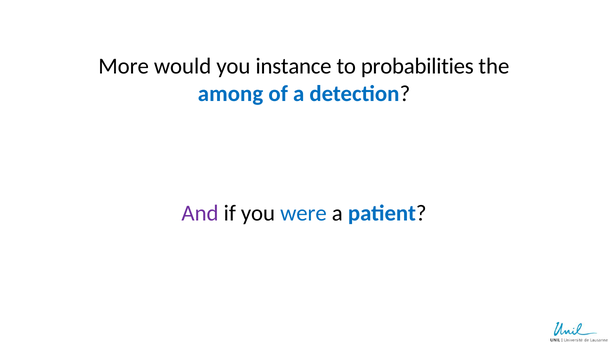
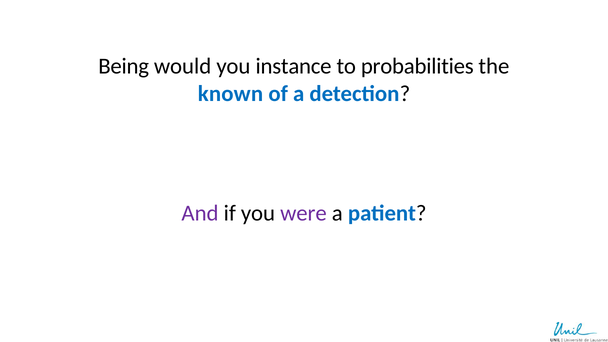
More: More -> Being
among: among -> known
were colour: blue -> purple
